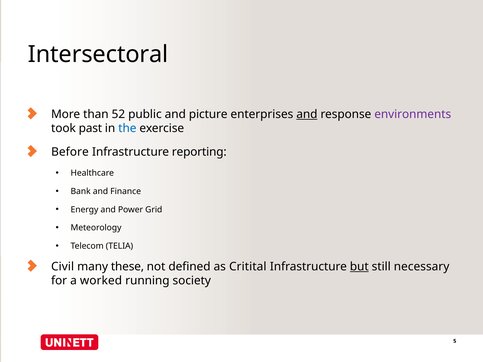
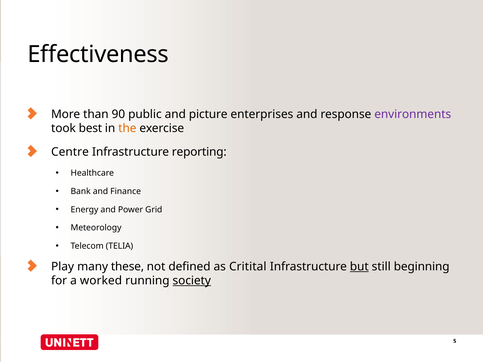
Intersectoral: Intersectoral -> Effectiveness
52: 52 -> 90
and at (307, 114) underline: present -> none
past: past -> best
the colour: blue -> orange
Before: Before -> Centre
Civil: Civil -> Play
necessary: necessary -> beginning
society underline: none -> present
